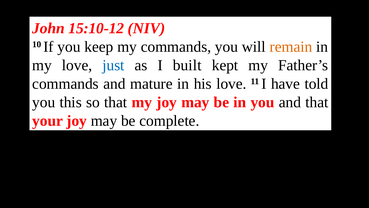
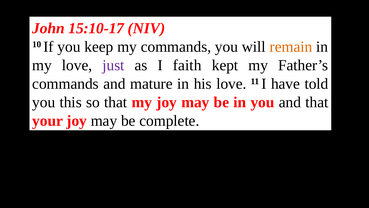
15:10-12: 15:10-12 -> 15:10-17
just colour: blue -> purple
built: built -> faith
